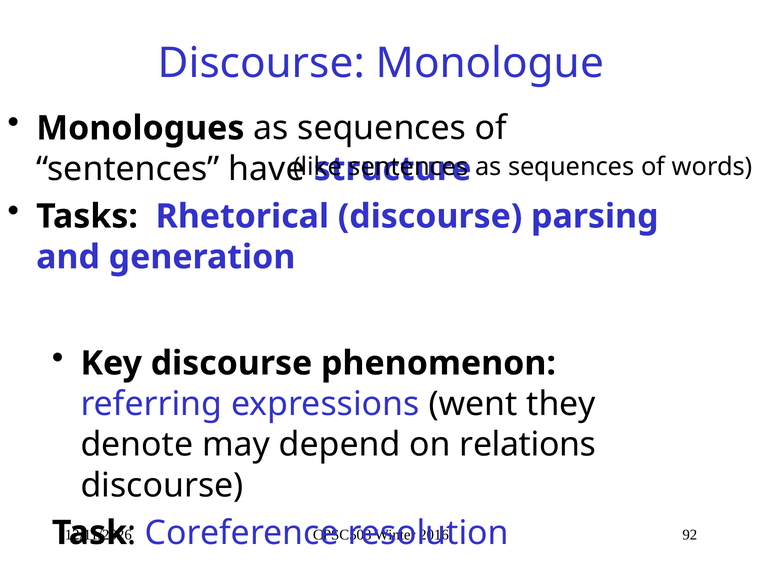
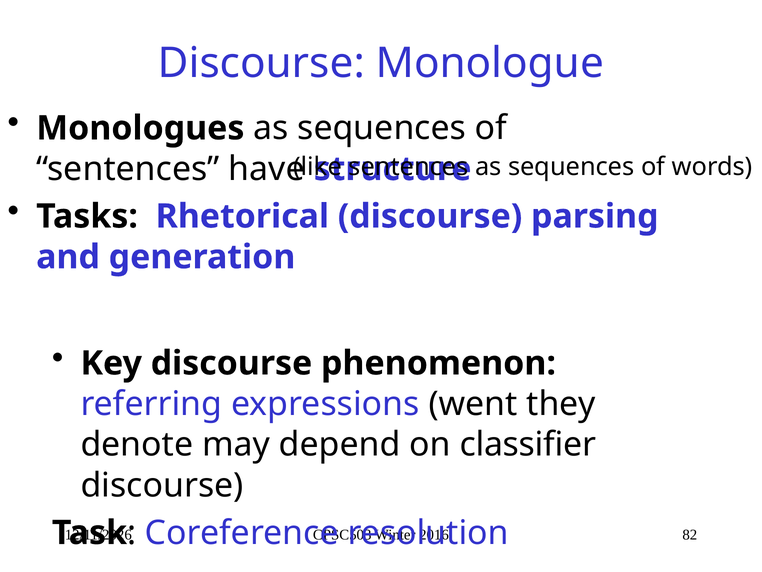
relations: relations -> classifier
92: 92 -> 82
